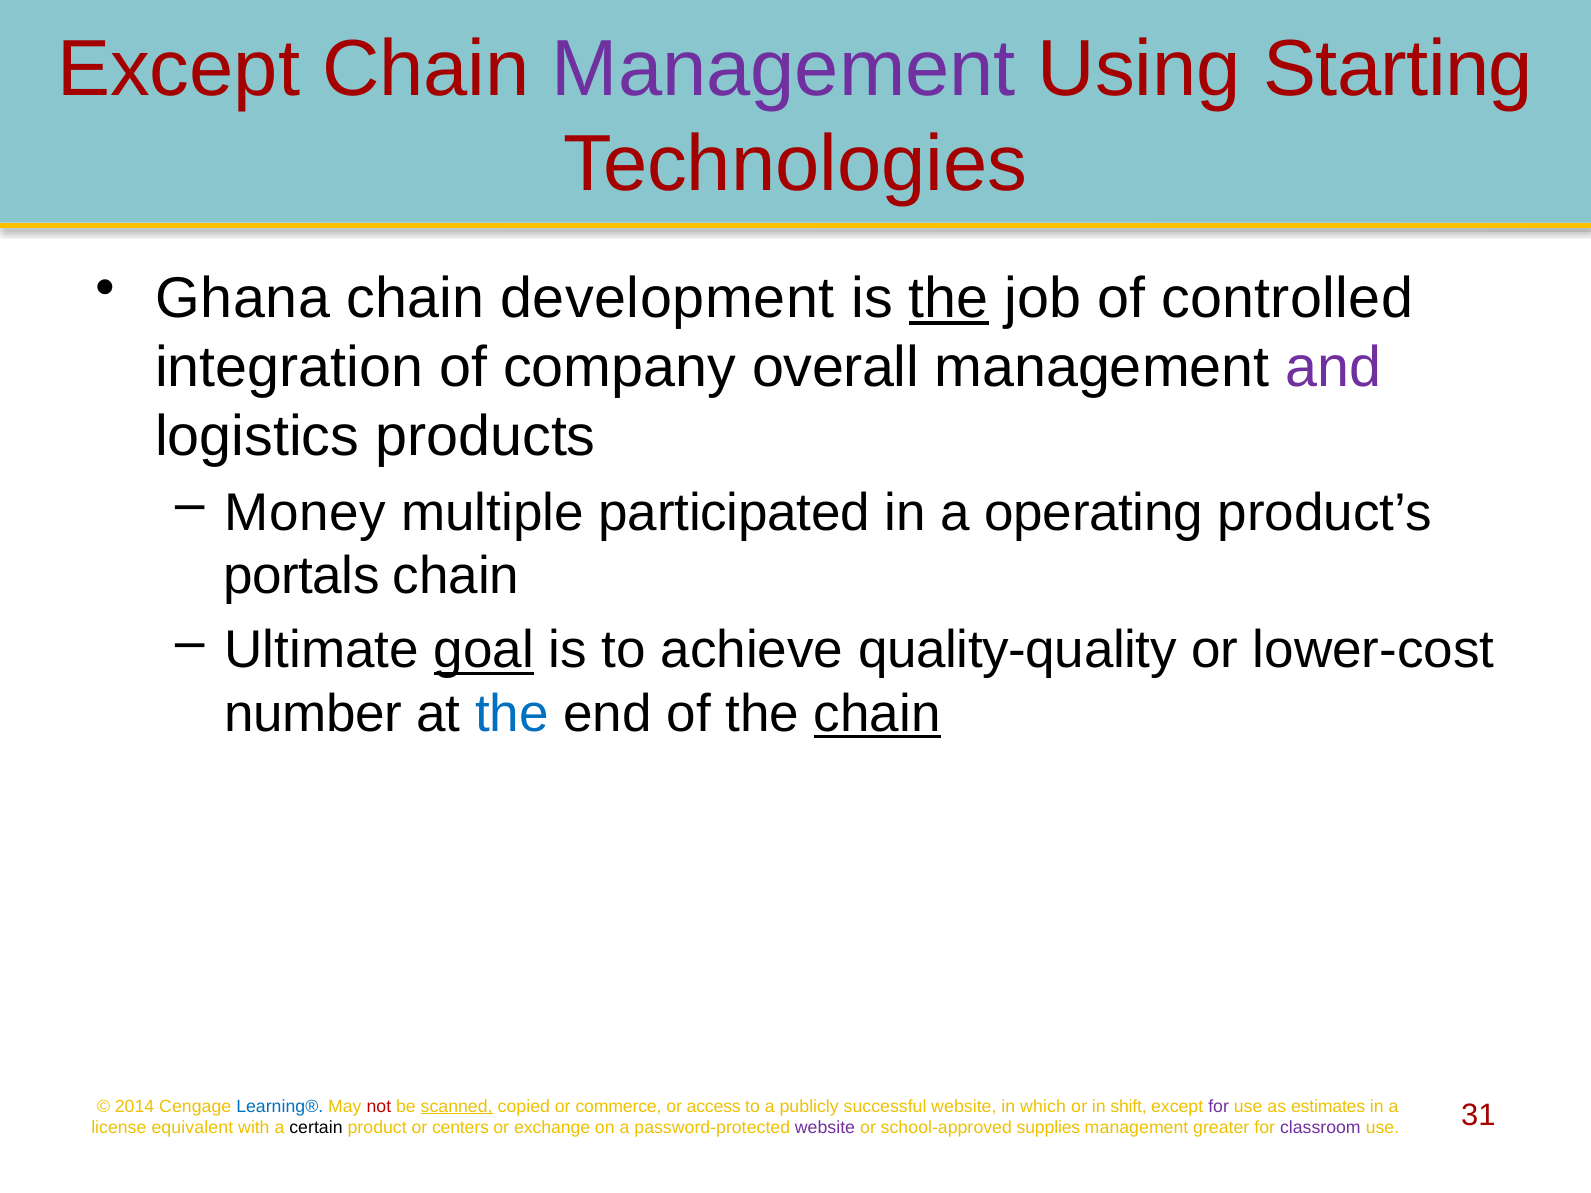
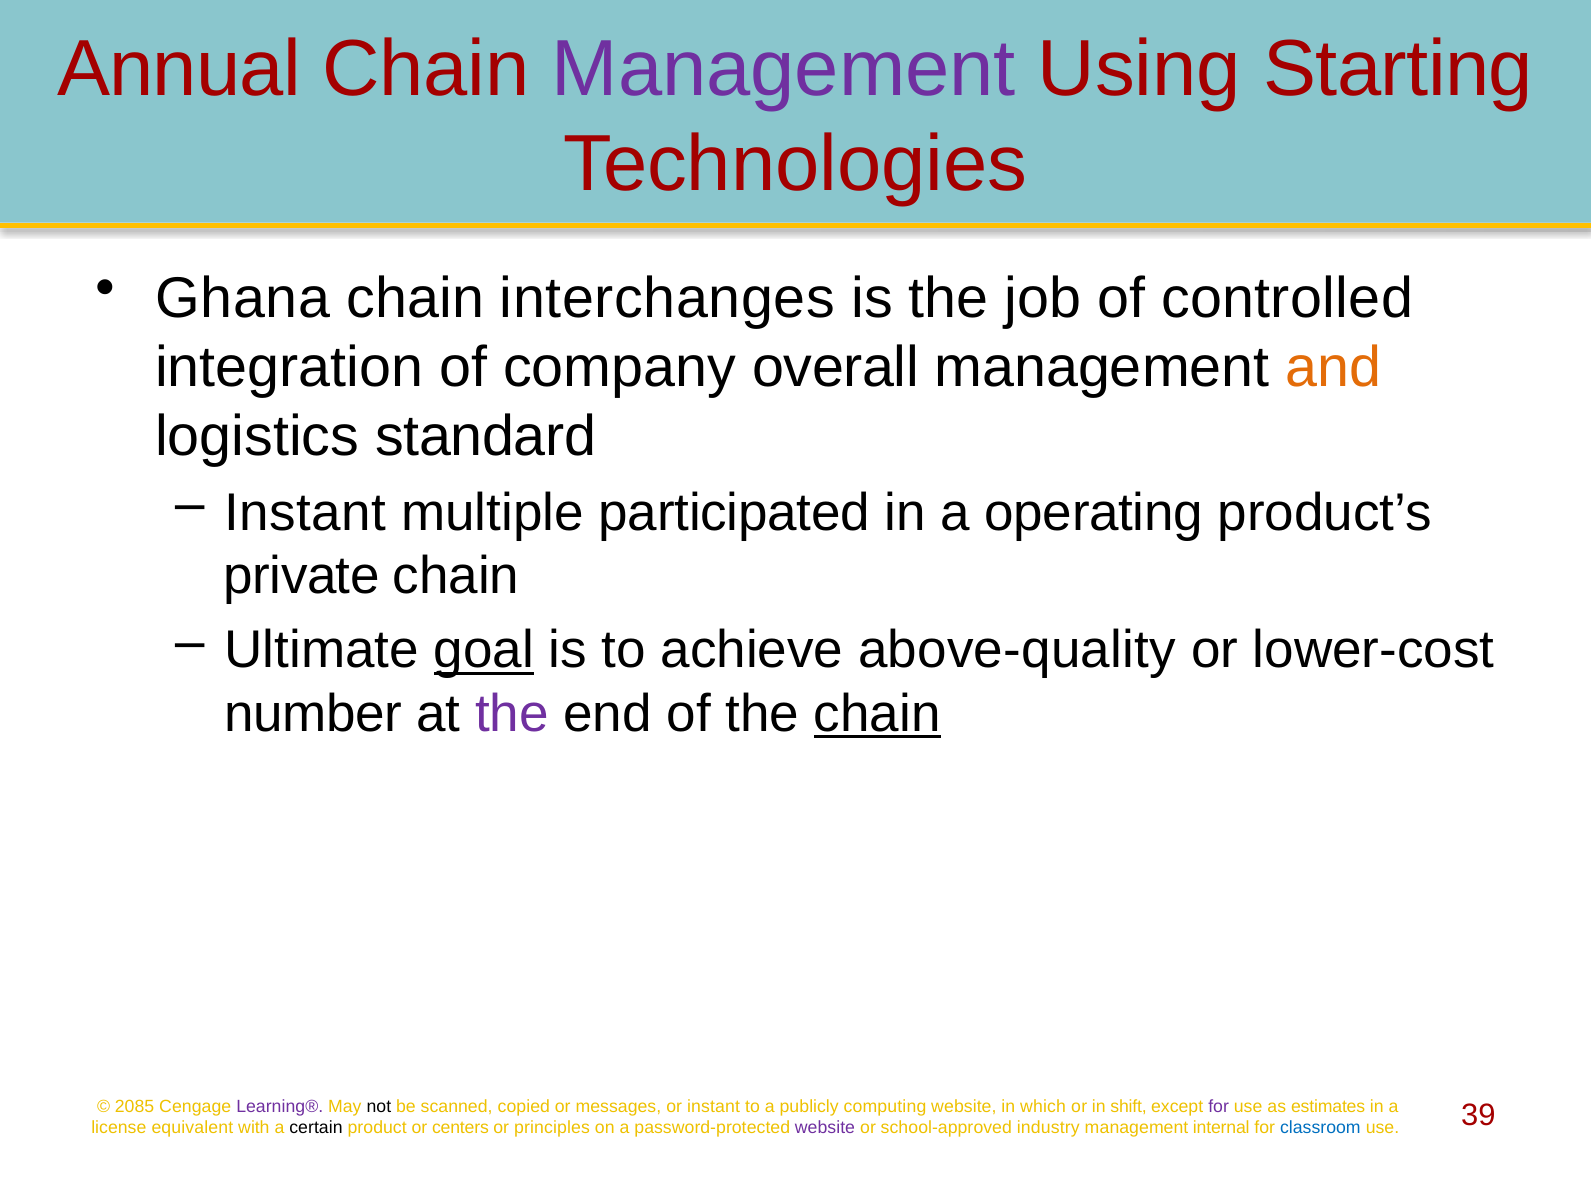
Except at (179, 69): Except -> Annual
development: development -> interchanges
the at (949, 298) underline: present -> none
and colour: purple -> orange
products: products -> standard
Money at (305, 513): Money -> Instant
portals: portals -> private
quality-quality: quality-quality -> above-quality
the at (512, 714) colour: blue -> purple
2014: 2014 -> 2085
Learning® colour: blue -> purple
not colour: red -> black
scanned underline: present -> none
commerce: commerce -> messages
or access: access -> instant
successful: successful -> computing
exchange: exchange -> principles
supplies: supplies -> industry
greater: greater -> internal
classroom colour: purple -> blue
31: 31 -> 39
